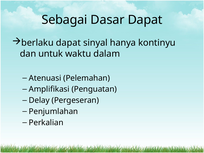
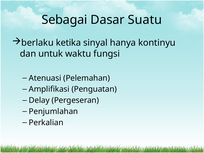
Dasar Dapat: Dapat -> Suatu
berlaku dapat: dapat -> ketika
dalam: dalam -> fungsi
